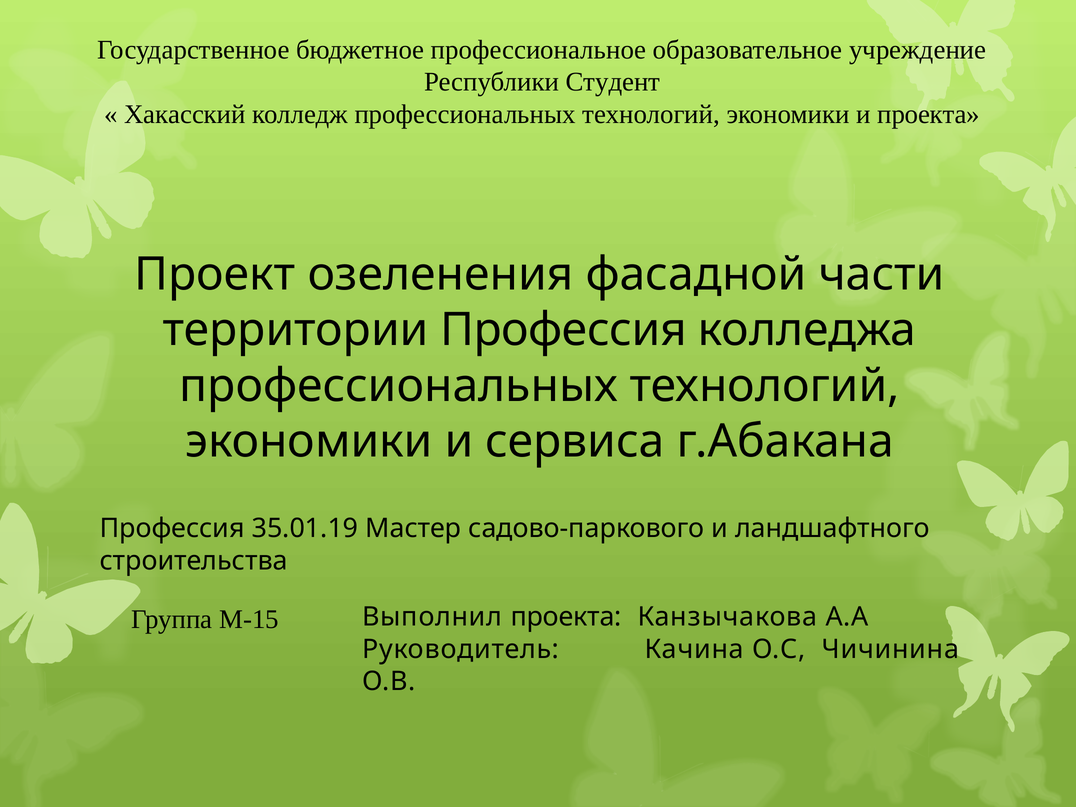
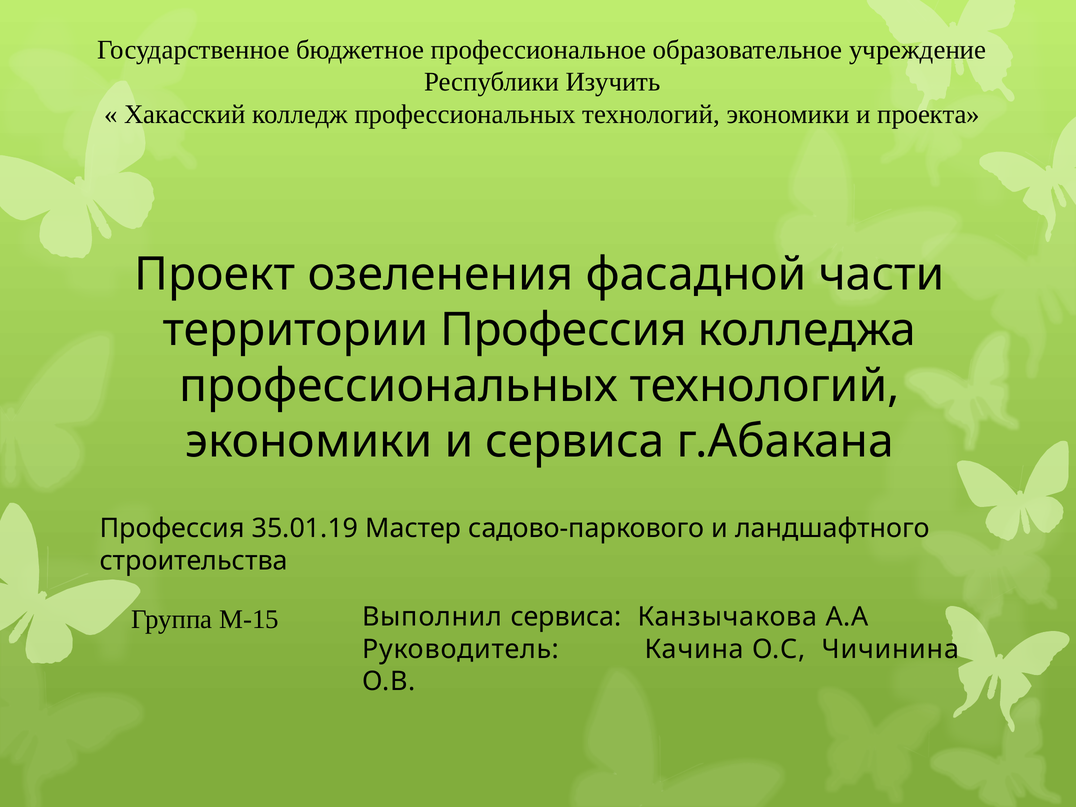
Студент: Студент -> Изучить
Выполнил проекта: проекта -> сервиса
